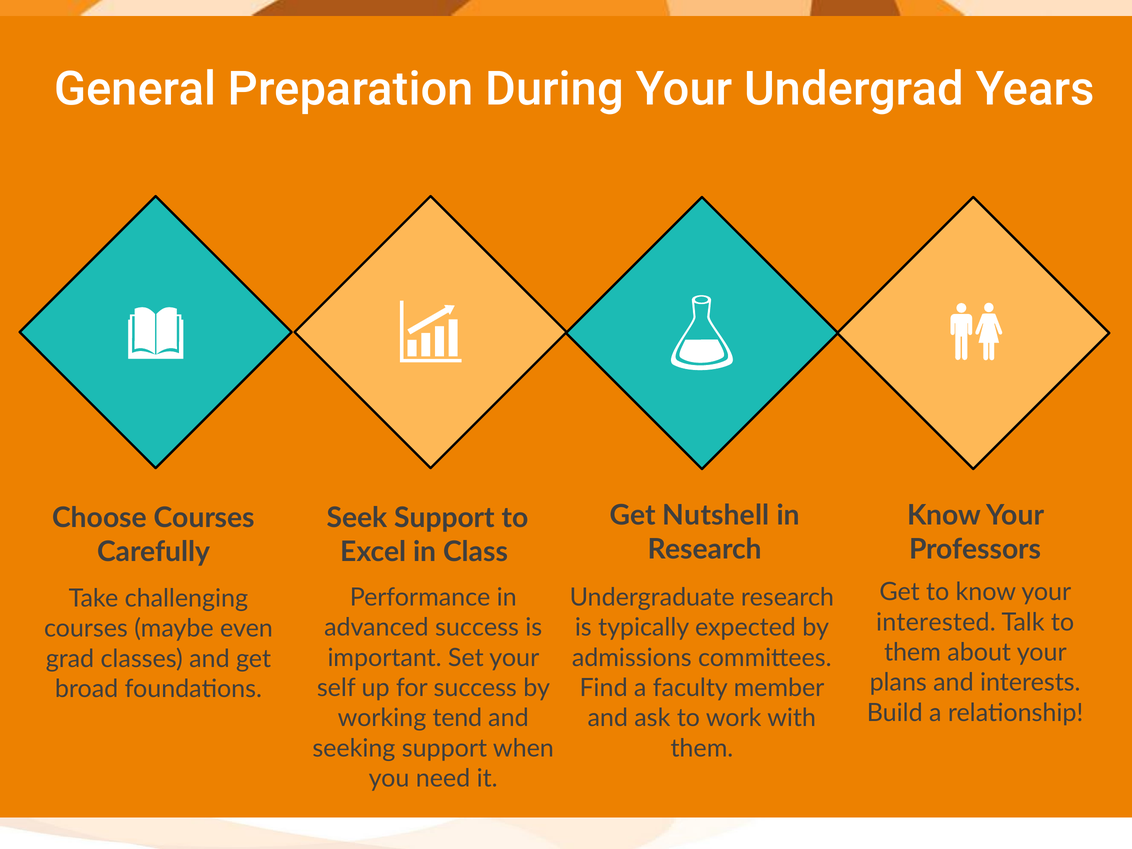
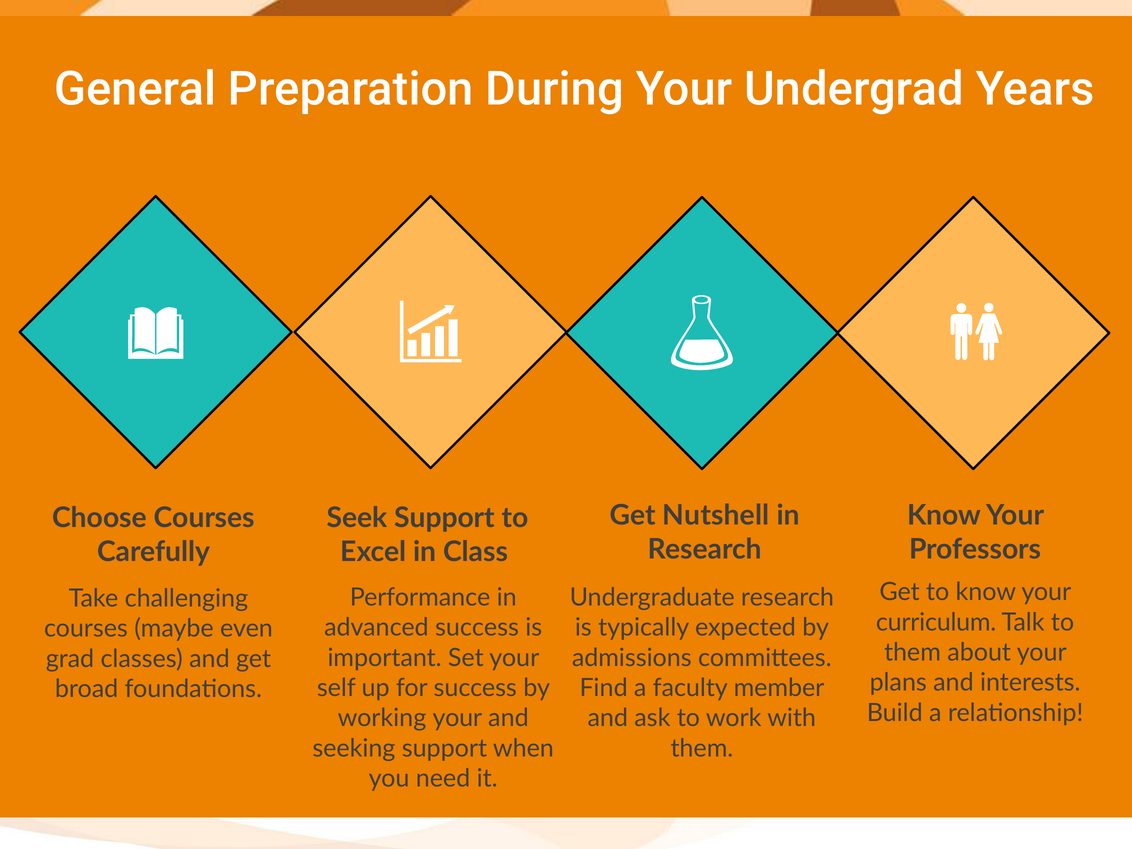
interested: interested -> curriculum
working tend: tend -> your
